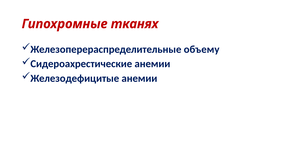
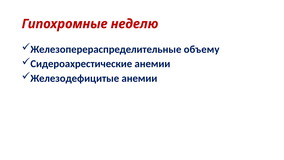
тканях: тканях -> неделю
